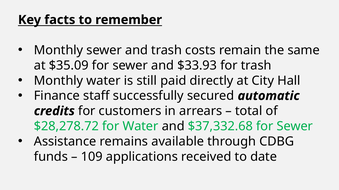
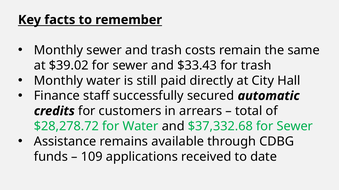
$35.09: $35.09 -> $39.02
$33.93: $33.93 -> $33.43
